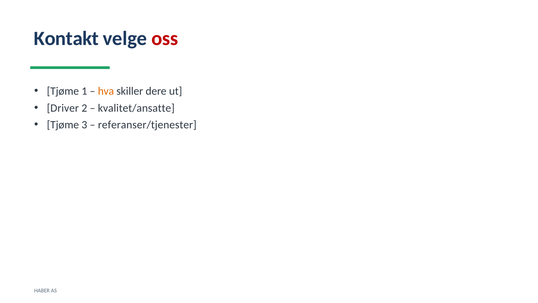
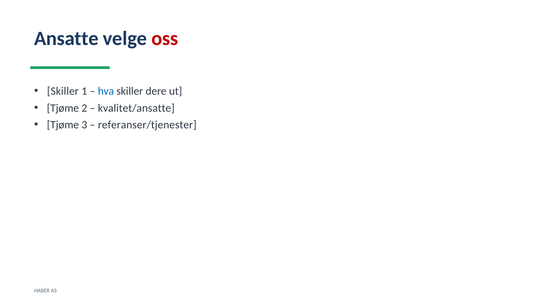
Kontakt: Kontakt -> Ansatte
Tjøme at (63, 91): Tjøme -> Skiller
hva colour: orange -> blue
Driver at (63, 108): Driver -> Tjøme
